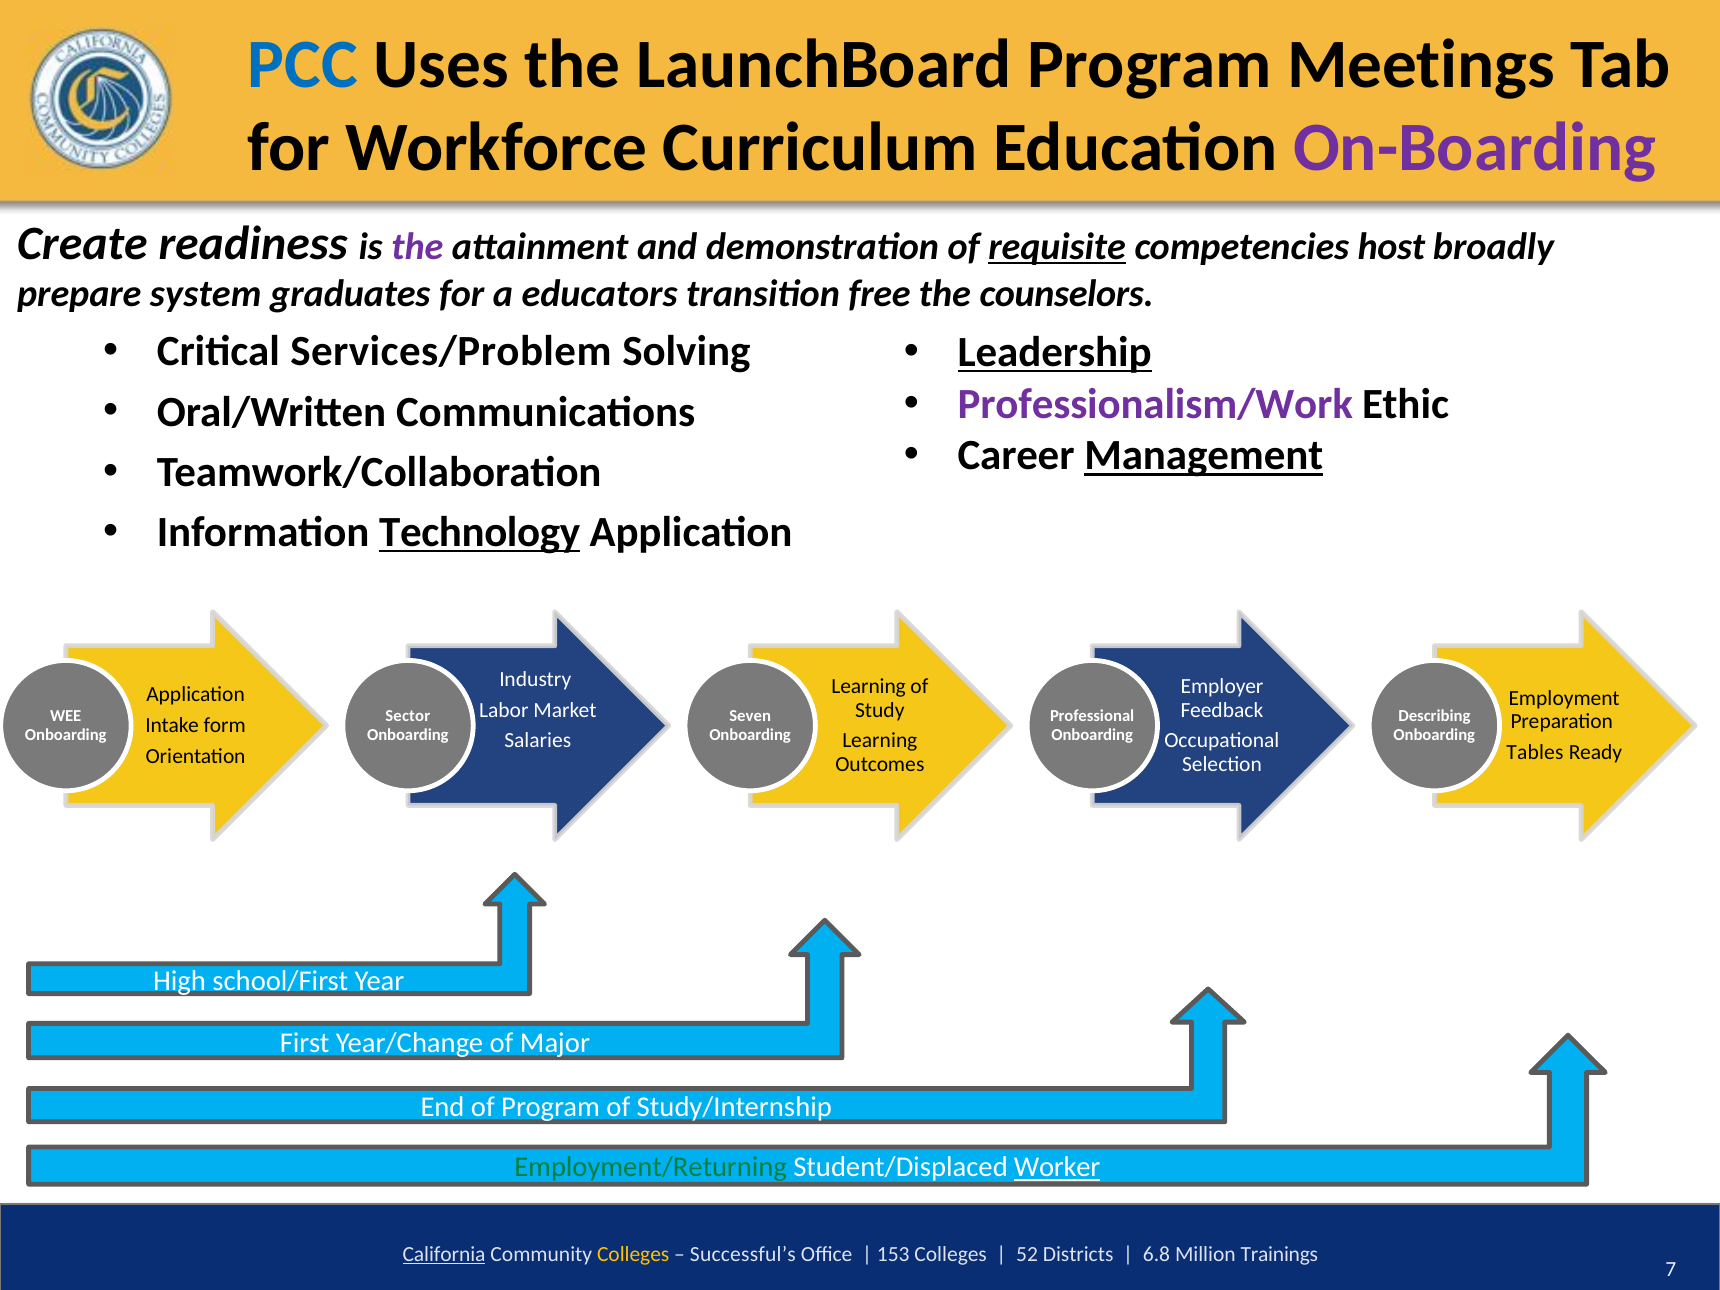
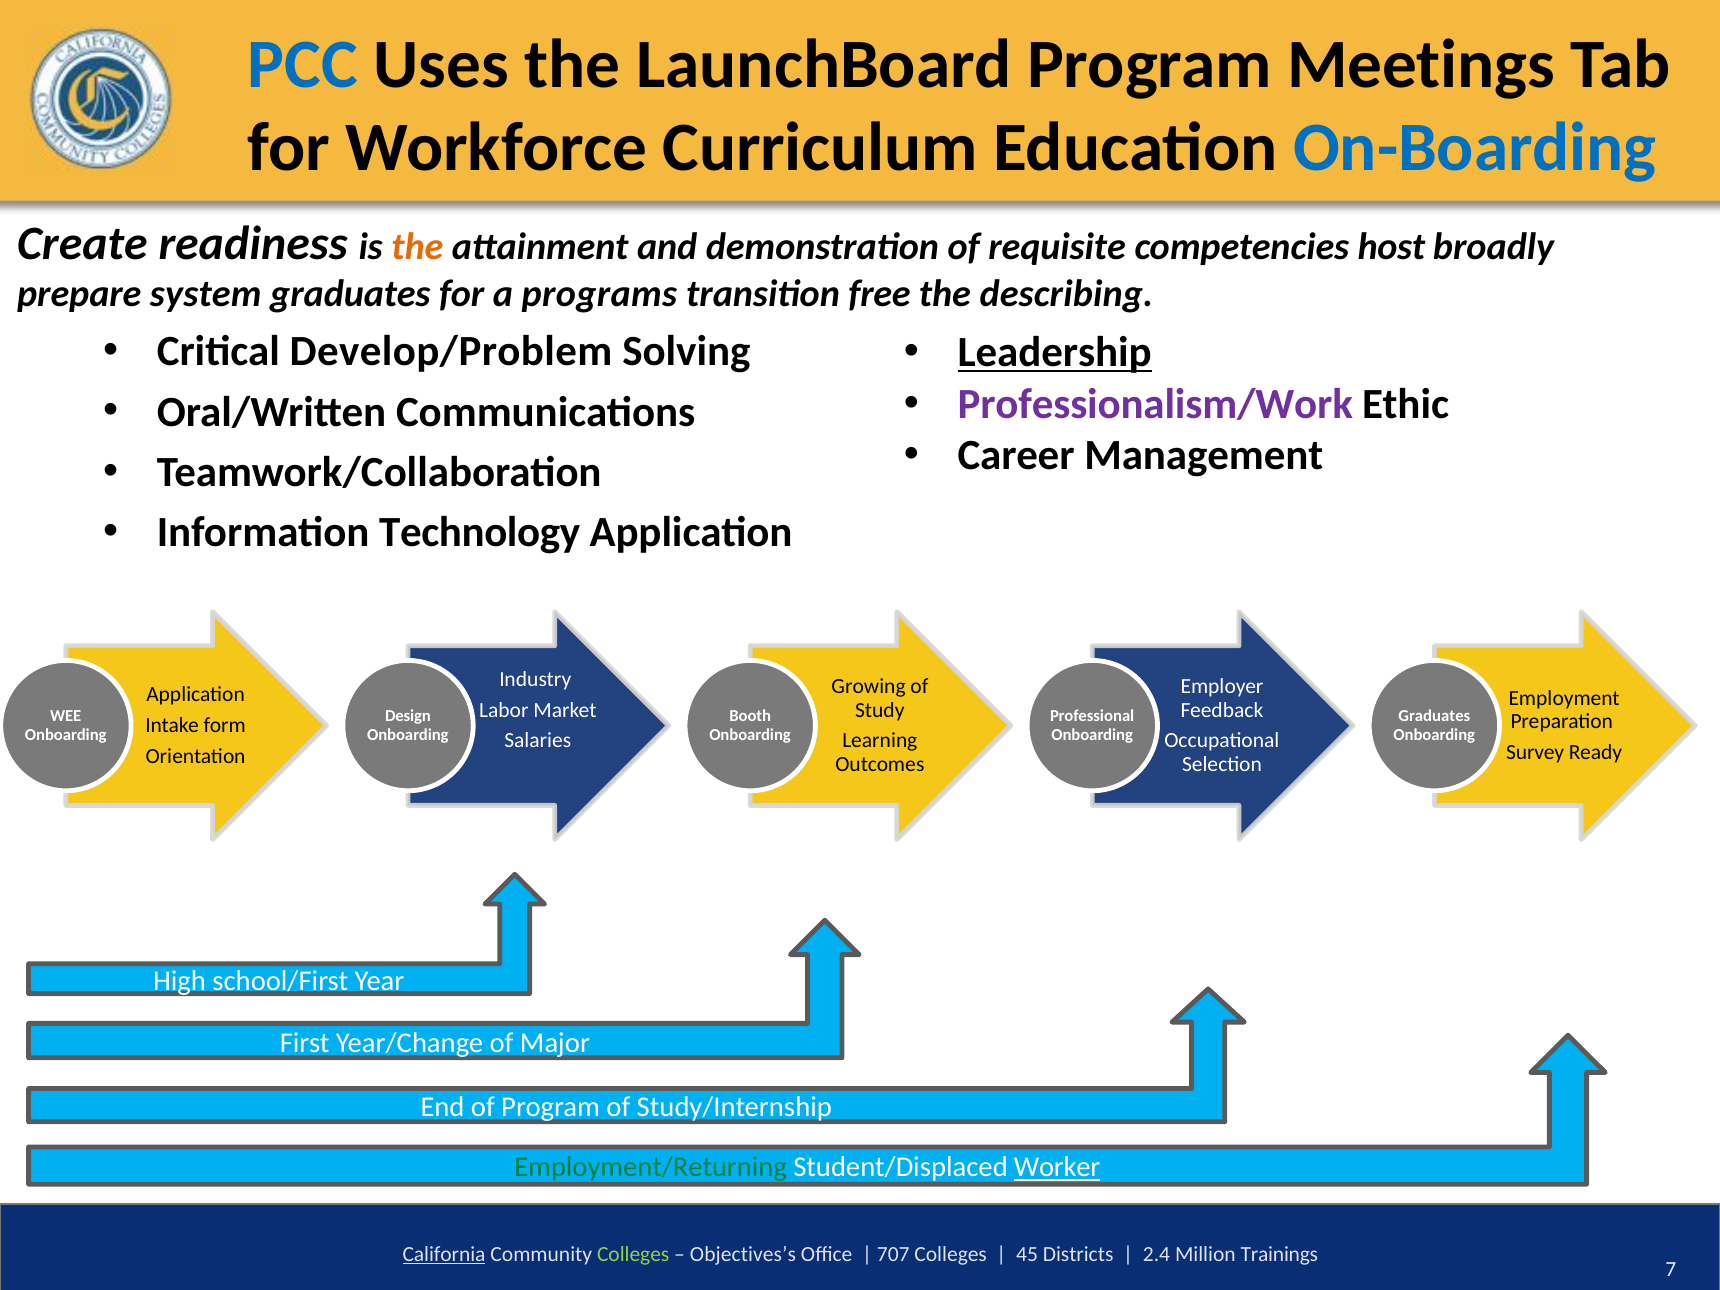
On-Boarding colour: purple -> blue
the at (417, 246) colour: purple -> orange
requisite underline: present -> none
educators: educators -> programs
counselors: counselors -> describing
Services/Problem: Services/Problem -> Develop/Problem
Management underline: present -> none
Technology underline: present -> none
Learning at (869, 687): Learning -> Growing
Sector: Sector -> Design
Seven: Seven -> Booth
Describing at (1434, 716): Describing -> Graduates
Tables: Tables -> Survey
Colleges at (633, 1254) colour: yellow -> light green
Successful’s: Successful’s -> Objectives’s
153: 153 -> 707
52: 52 -> 45
6.8: 6.8 -> 2.4
